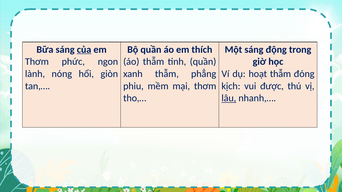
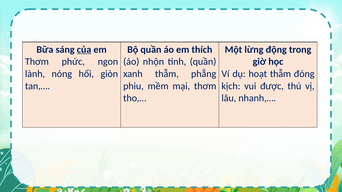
Một sáng: sáng -> lừng
áo thẫm: thẫm -> nhộn
lâu underline: present -> none
